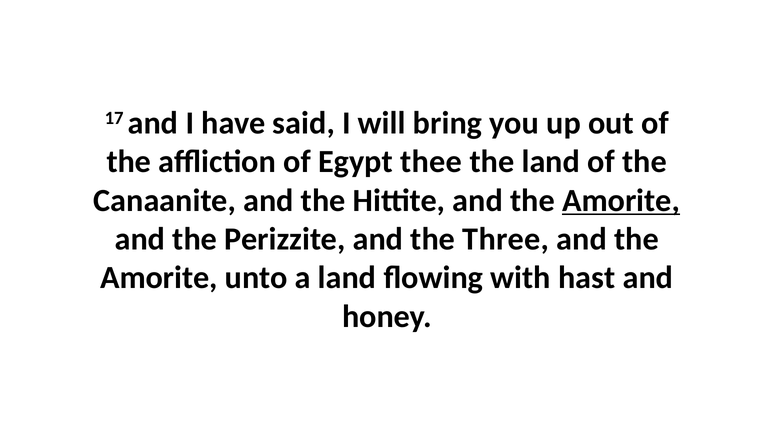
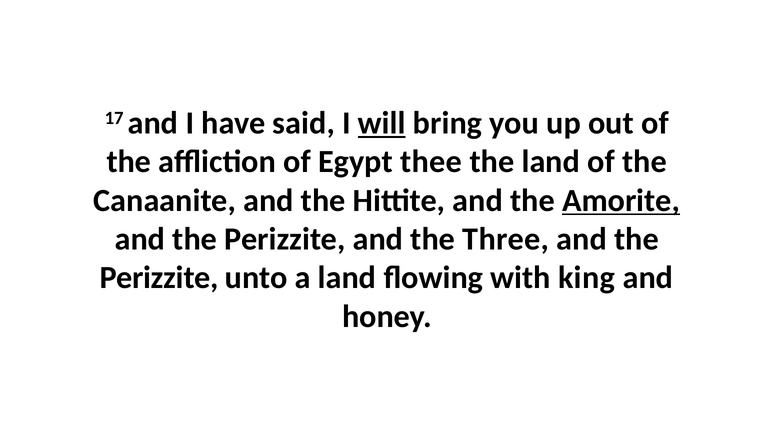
will underline: none -> present
Amorite at (159, 278): Amorite -> Perizzite
hast: hast -> king
